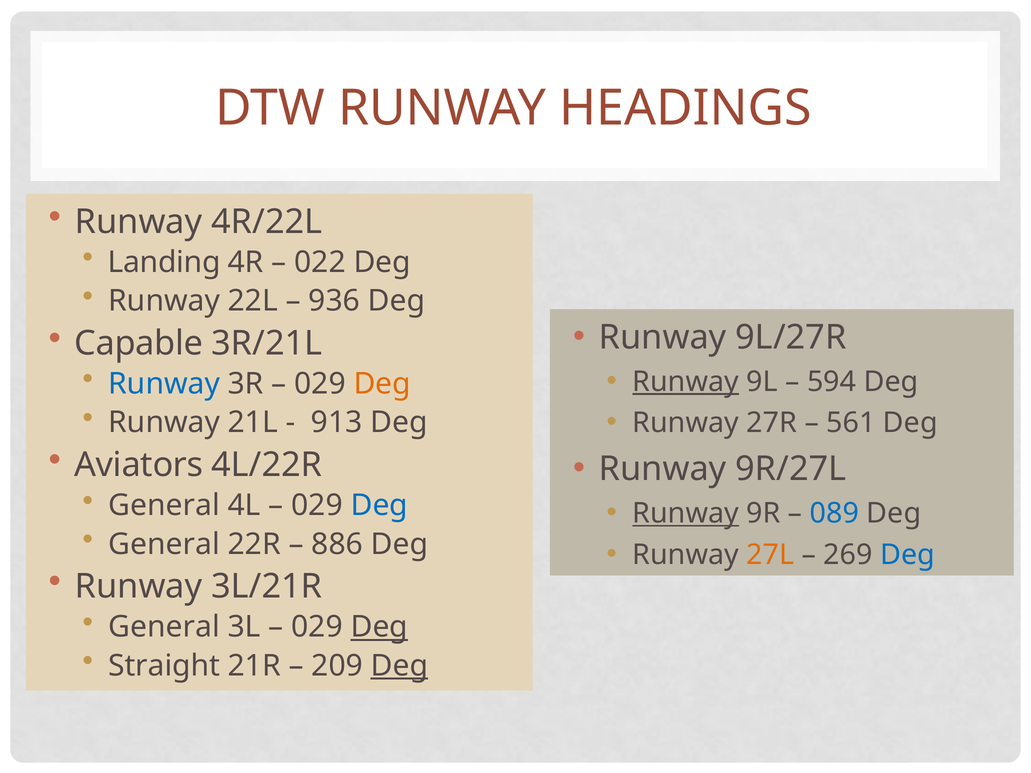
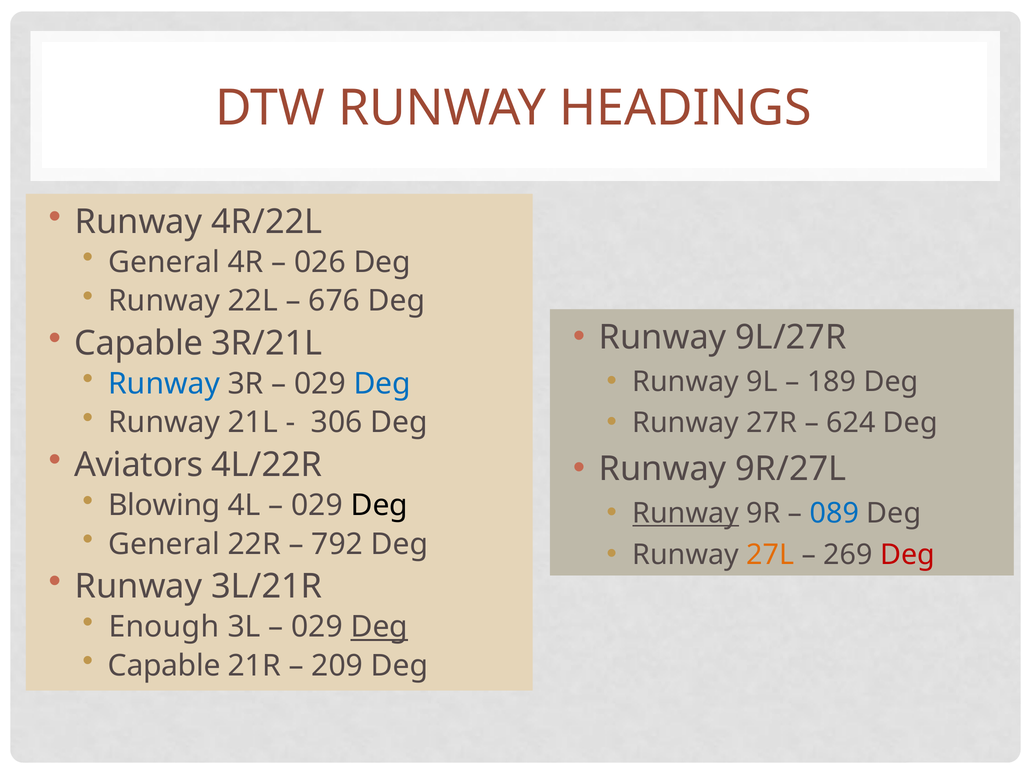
Landing at (164, 262): Landing -> General
022: 022 -> 026
936: 936 -> 676
Deg at (382, 384) colour: orange -> blue
Runway at (686, 382) underline: present -> none
594: 594 -> 189
913: 913 -> 306
561: 561 -> 624
General at (164, 506): General -> Blowing
Deg at (379, 506) colour: blue -> black
886: 886 -> 792
Deg at (907, 555) colour: blue -> red
General at (164, 627): General -> Enough
Straight at (164, 666): Straight -> Capable
Deg at (399, 666) underline: present -> none
